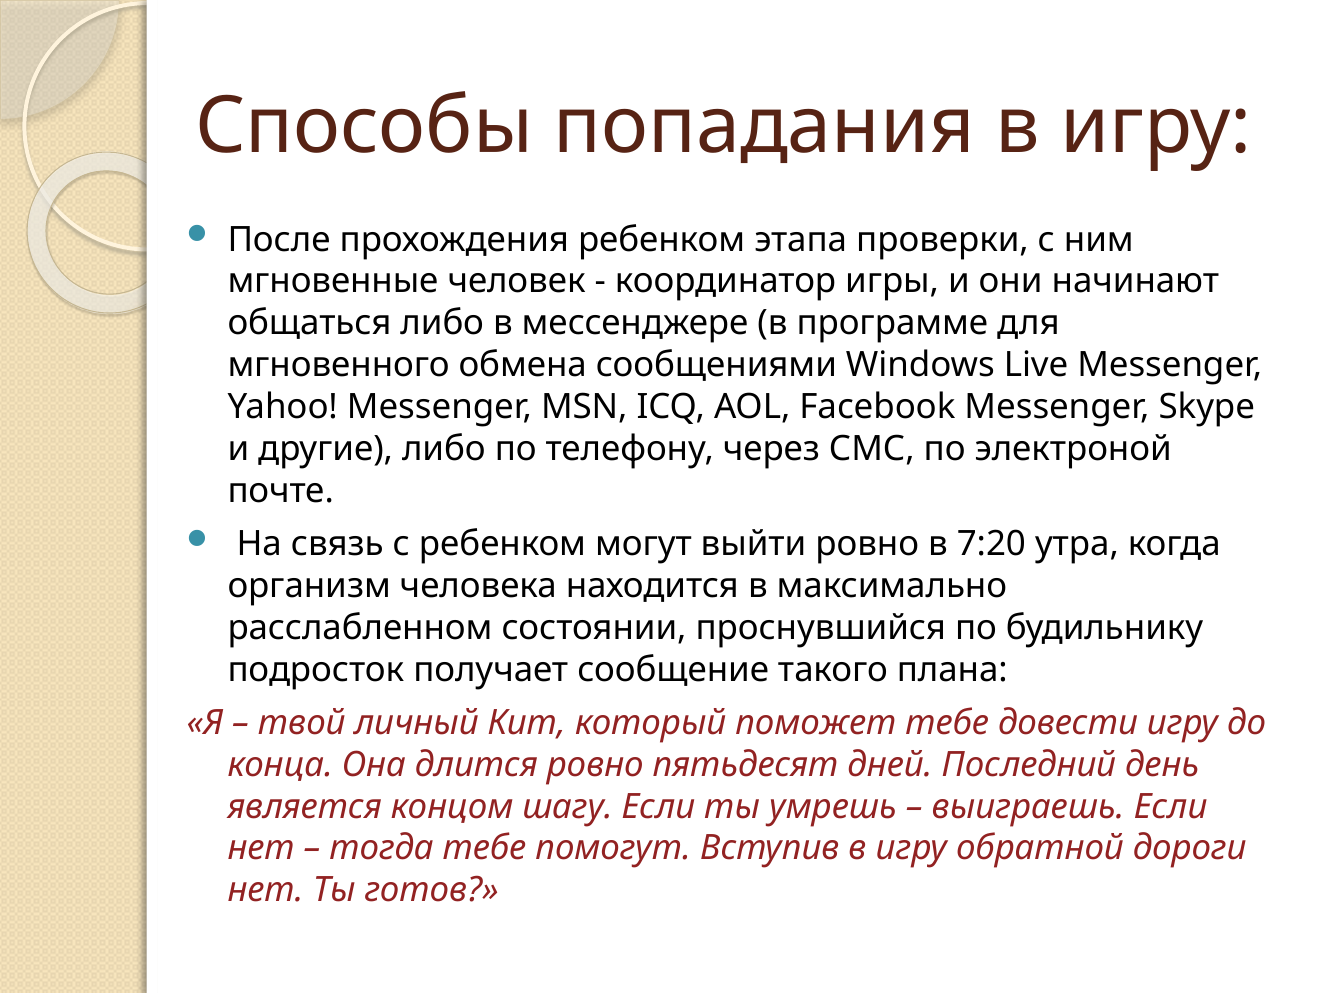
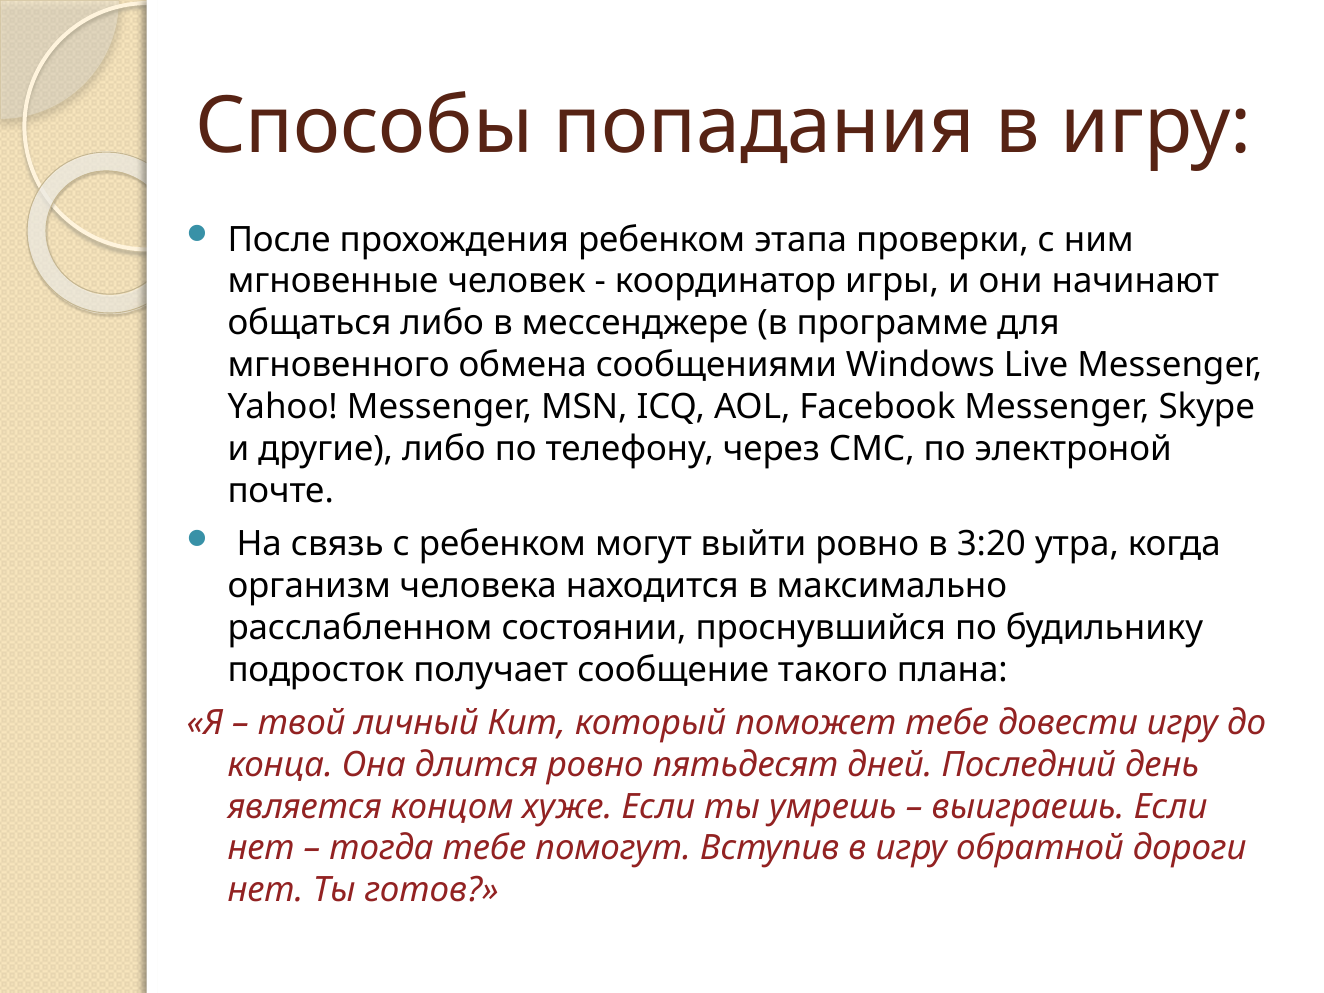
7:20: 7:20 -> 3:20
шагу: шагу -> хуже
